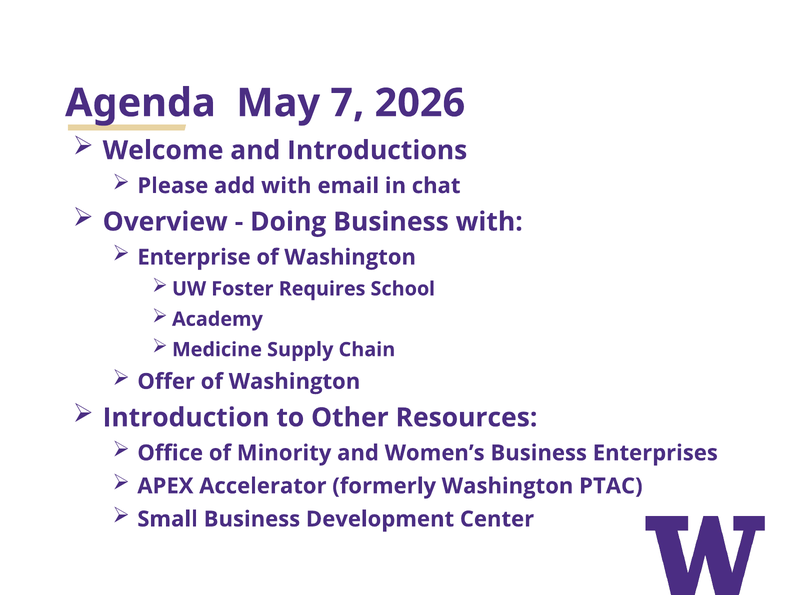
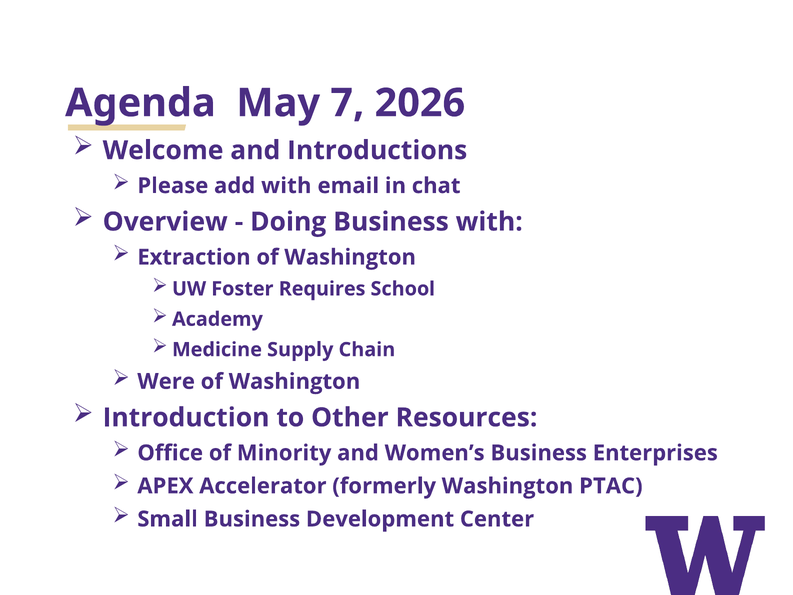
Enterprise: Enterprise -> Extraction
Offer: Offer -> Were
